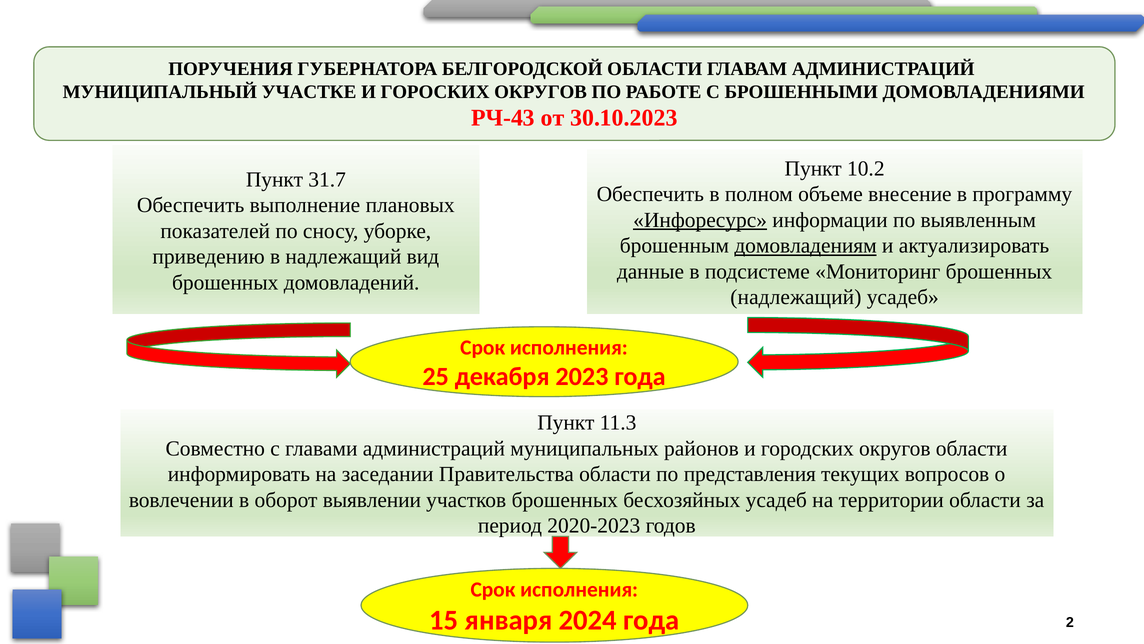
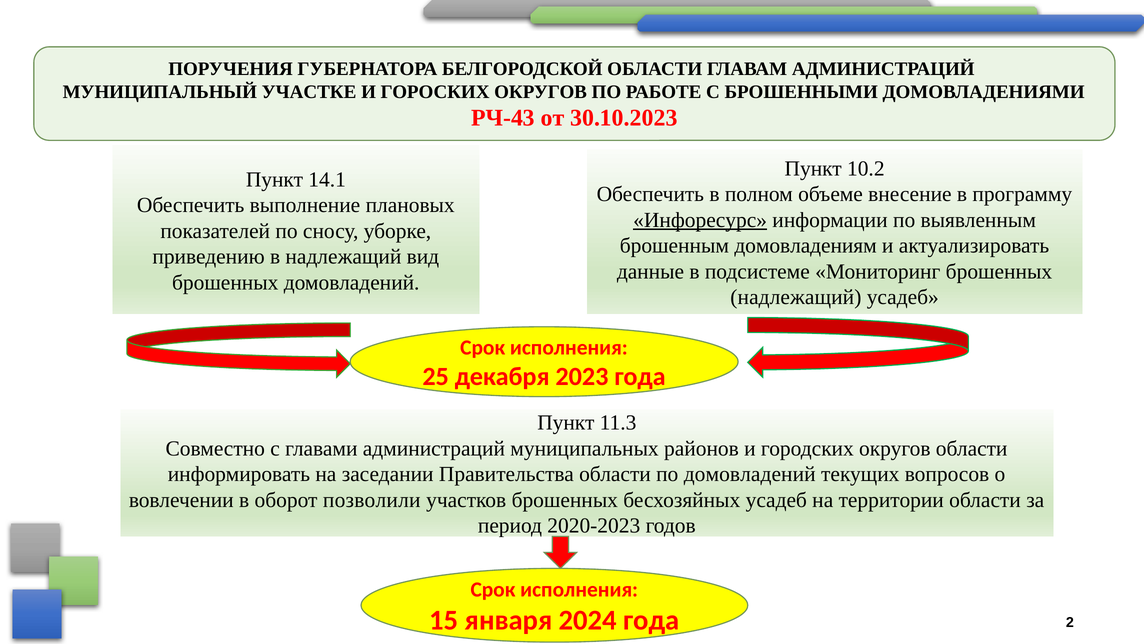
31.7: 31.7 -> 14.1
домовладениям underline: present -> none
по представления: представления -> домовладений
выявлении: выявлении -> позволили
